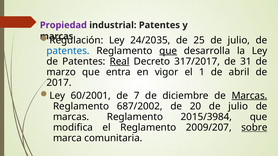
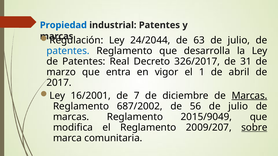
Propiedad colour: purple -> blue
24/2035: 24/2035 -> 24/2044
25: 25 -> 63
que at (168, 51) underline: present -> none
Real underline: present -> none
317/2017: 317/2017 -> 326/2017
60/2001: 60/2001 -> 16/2001
20: 20 -> 56
2015/3984: 2015/3984 -> 2015/9049
